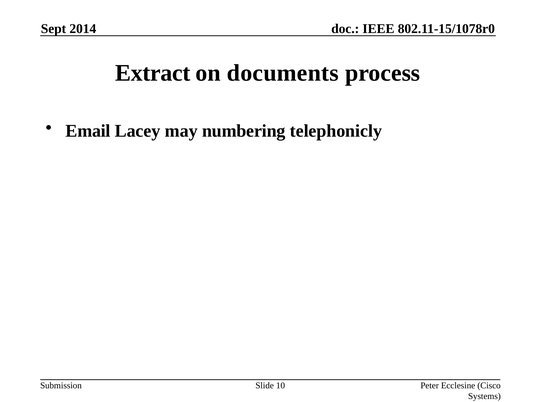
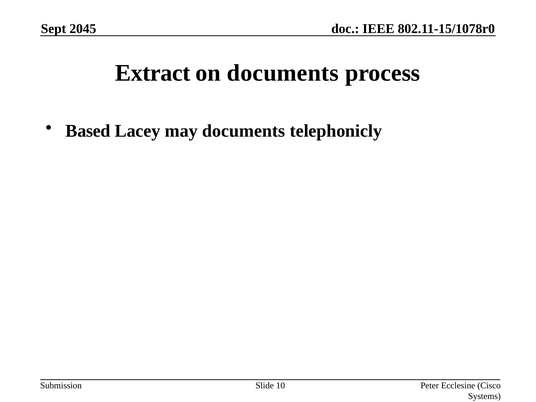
2014: 2014 -> 2045
Email: Email -> Based
may numbering: numbering -> documents
